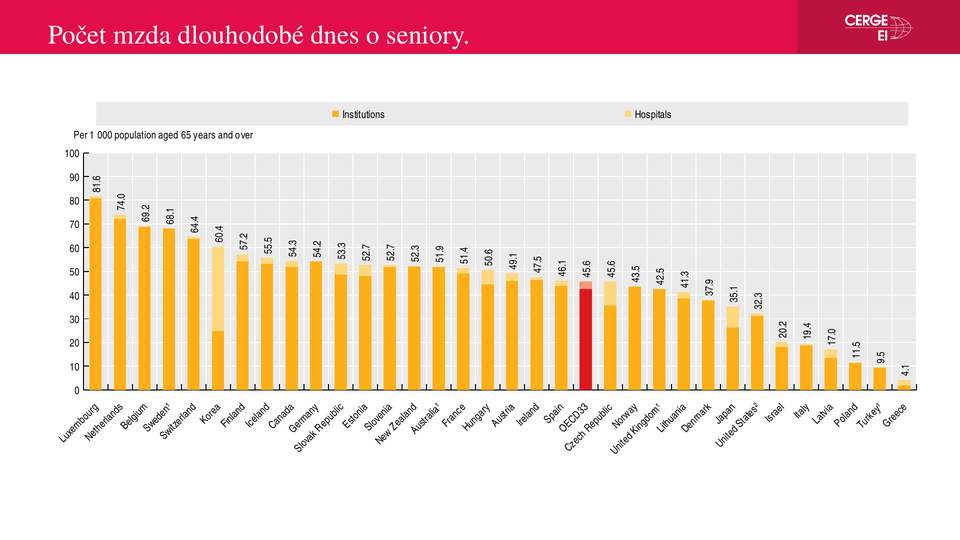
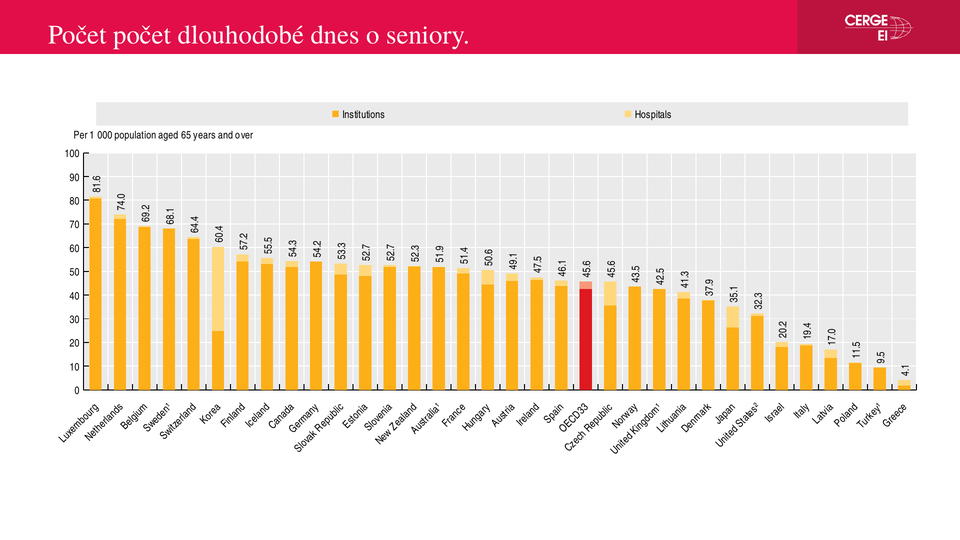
Počet mzda: mzda -> počet
